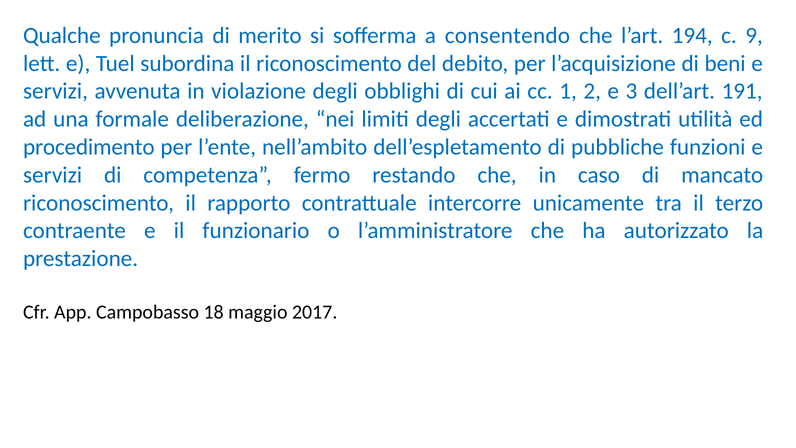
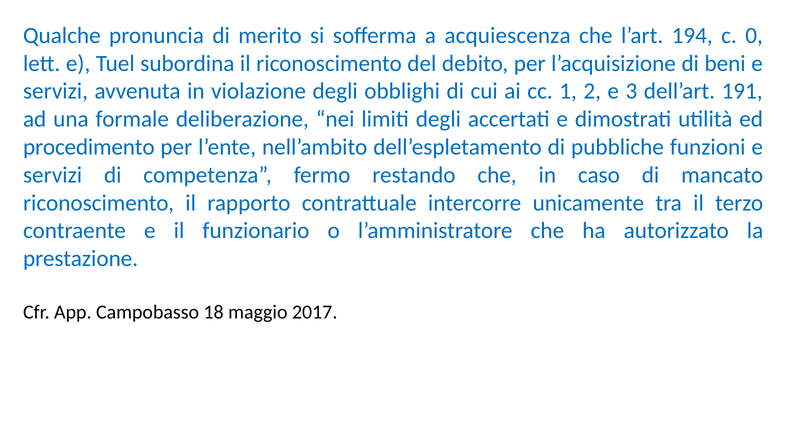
consentendo: consentendo -> acquiescenza
9: 9 -> 0
